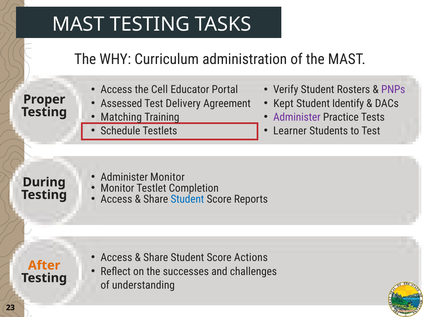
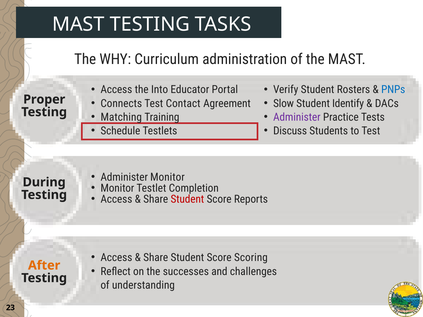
Cell: Cell -> Into
PNPs colour: purple -> blue
Assessed: Assessed -> Connects
Delivery: Delivery -> Contact
Kept: Kept -> Slow
Learner: Learner -> Discuss
Student at (187, 199) colour: blue -> red
Actions: Actions -> Scoring
